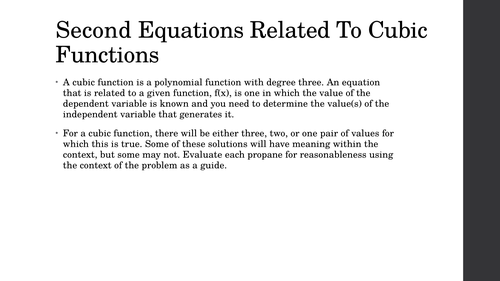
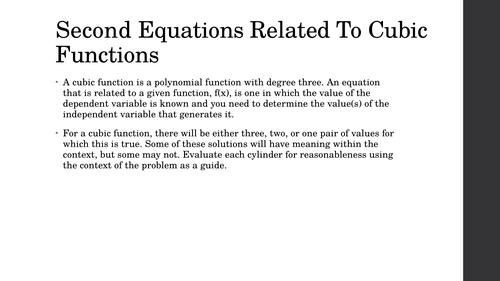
propane: propane -> cylinder
